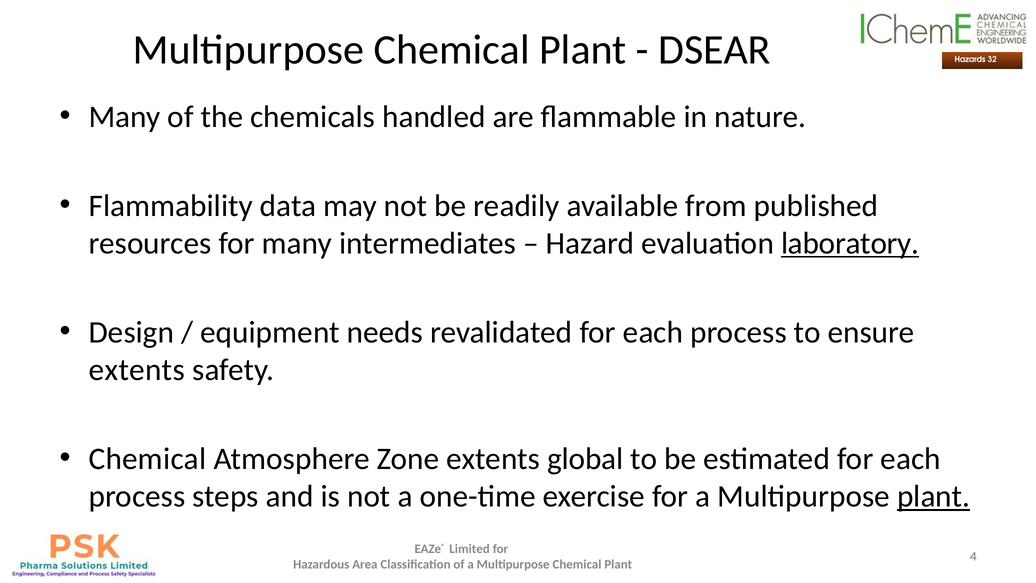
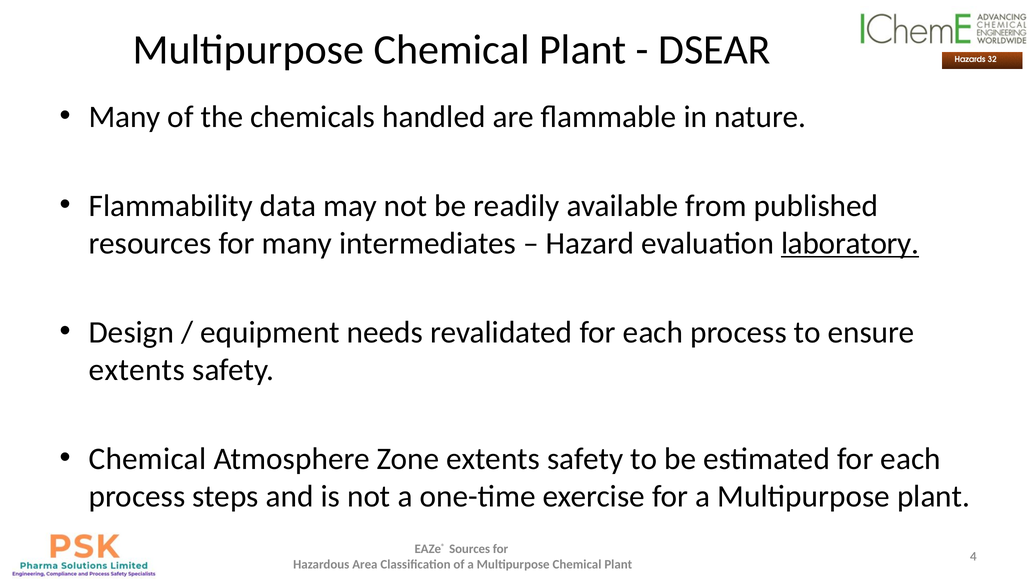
Zone extents global: global -> safety
plant at (934, 496) underline: present -> none
Limited: Limited -> Sources
